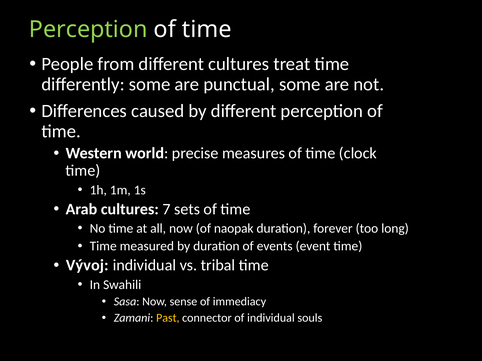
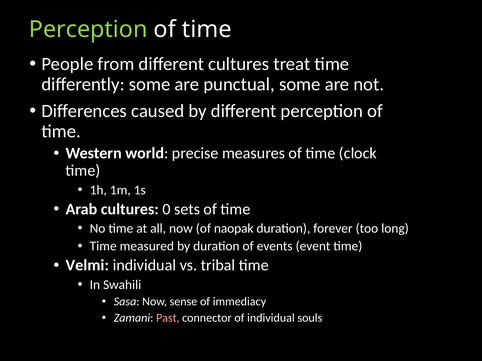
7: 7 -> 0
Vývoj: Vývoj -> Velmi
Past colour: yellow -> pink
